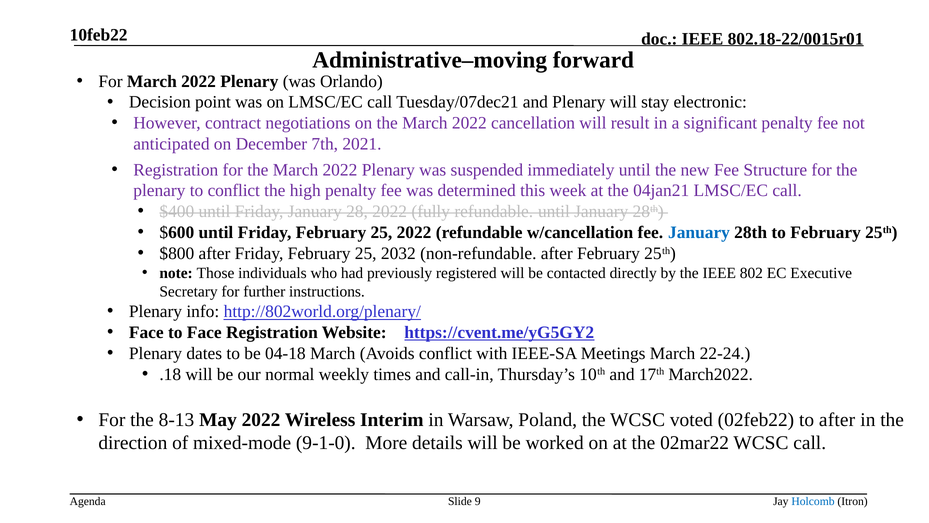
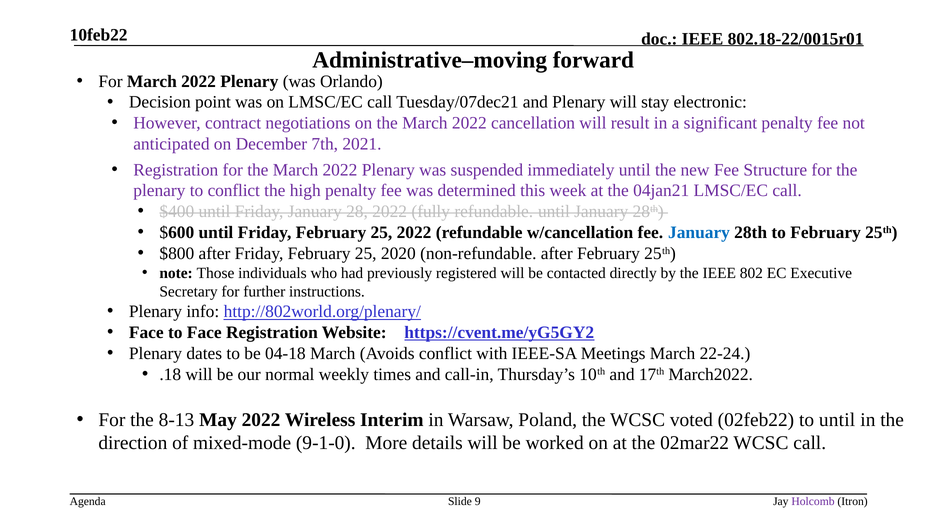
2032: 2032 -> 2020
to after: after -> until
Holcomb colour: blue -> purple
